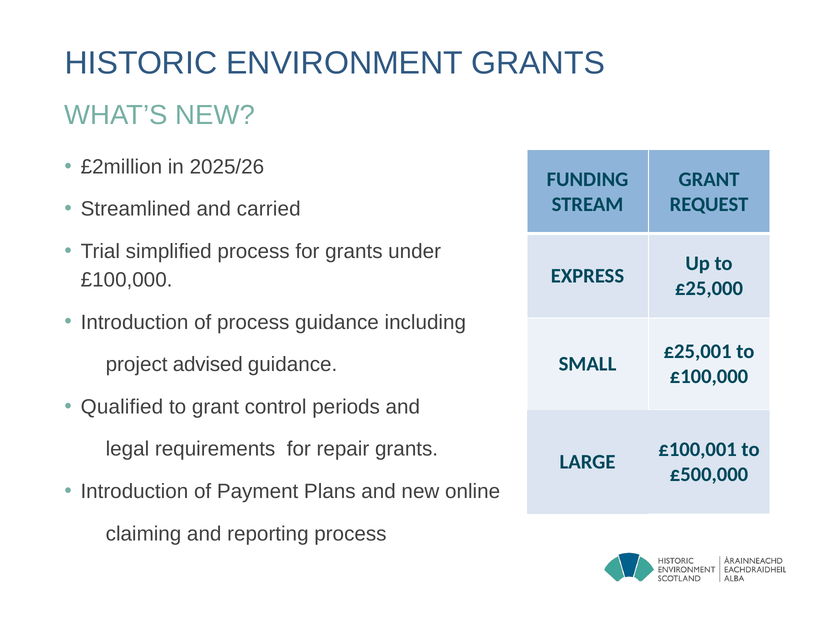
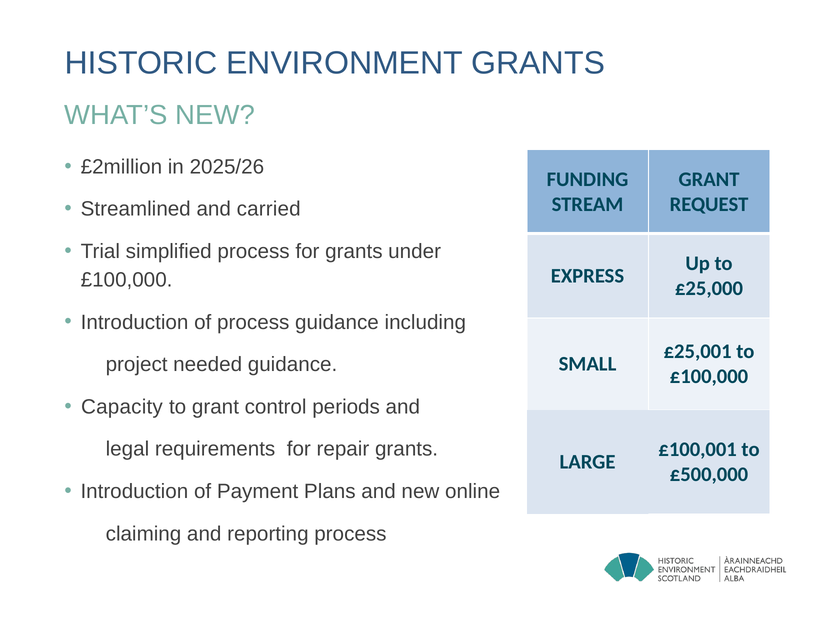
advised: advised -> needed
Qualified: Qualified -> Capacity
